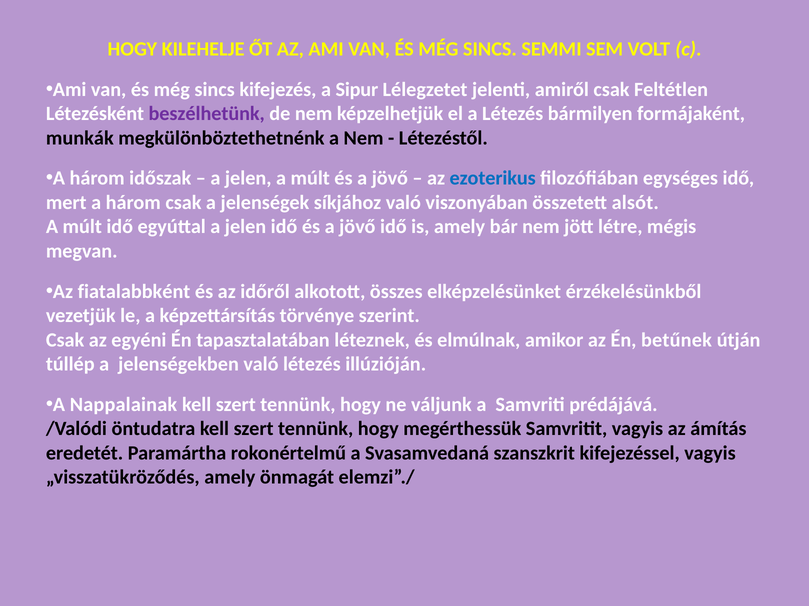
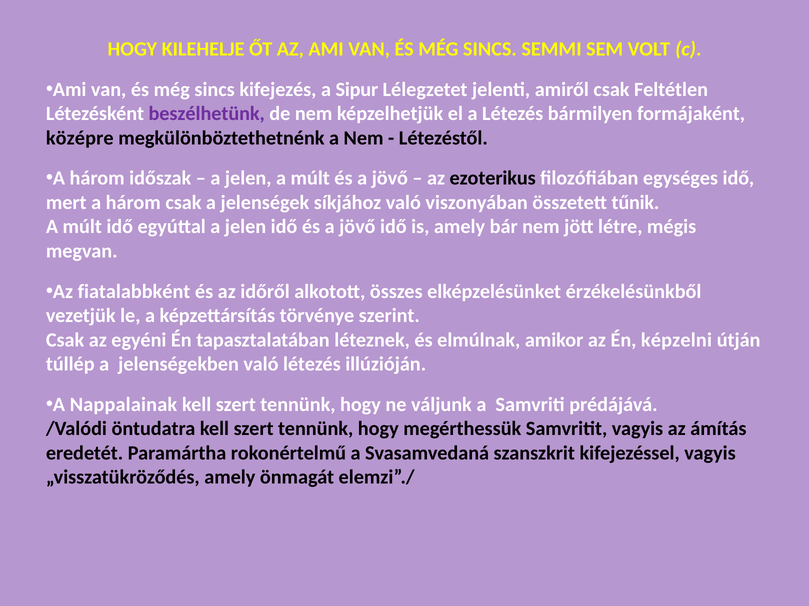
munkák: munkák -> középre
ezoterikus colour: blue -> black
alsót: alsót -> tűnik
betűnek: betűnek -> képzelni
